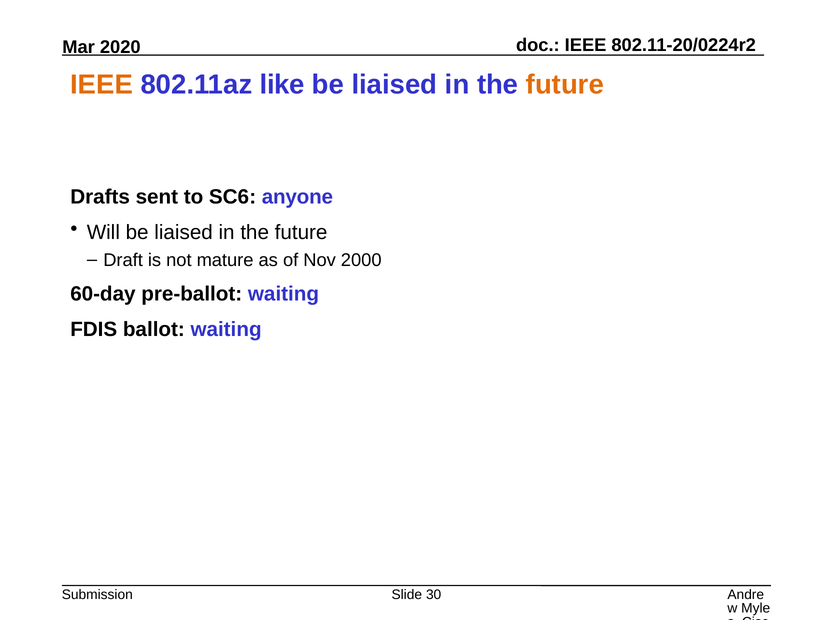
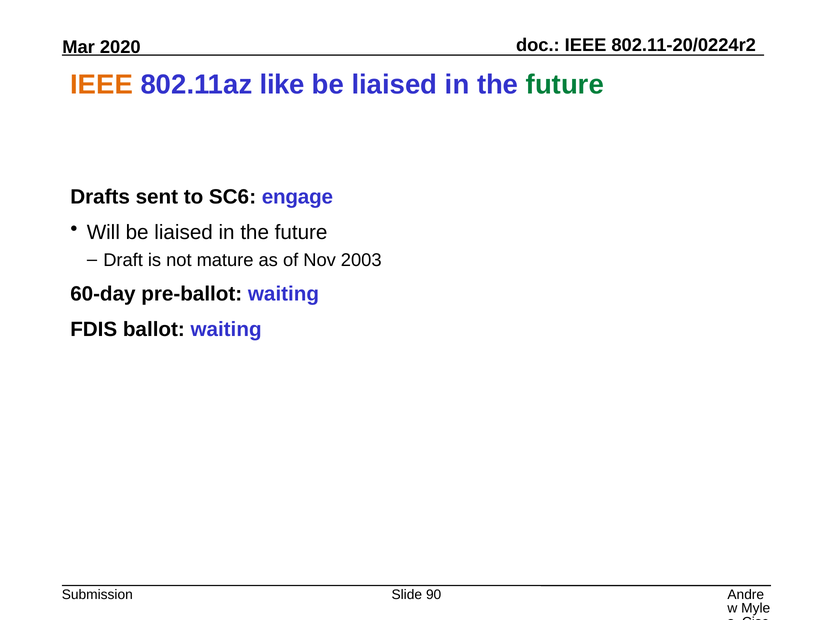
future at (565, 85) colour: orange -> green
anyone: anyone -> engage
2000: 2000 -> 2003
30: 30 -> 90
